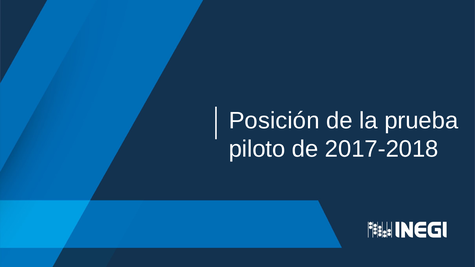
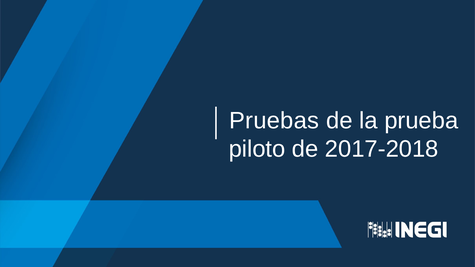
Posición: Posición -> Pruebas
